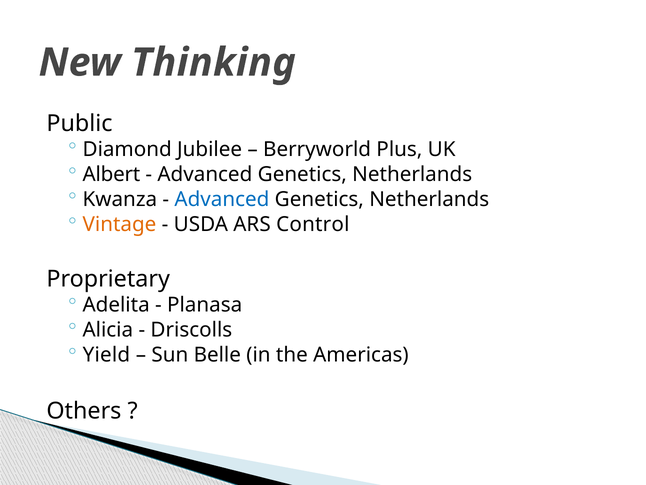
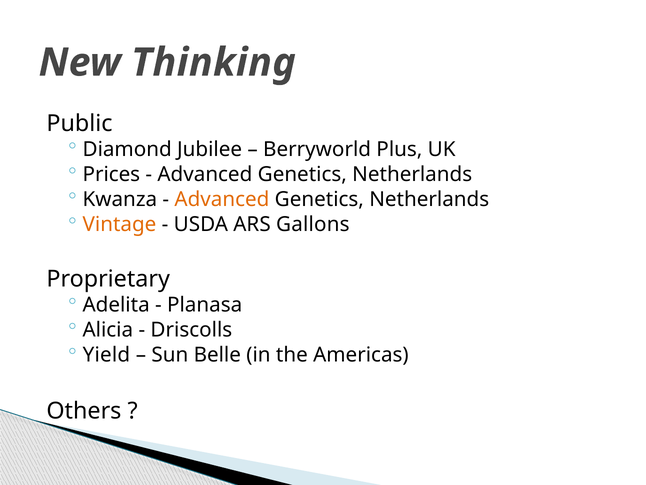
Albert: Albert -> Prices
Advanced at (222, 199) colour: blue -> orange
Control: Control -> Gallons
